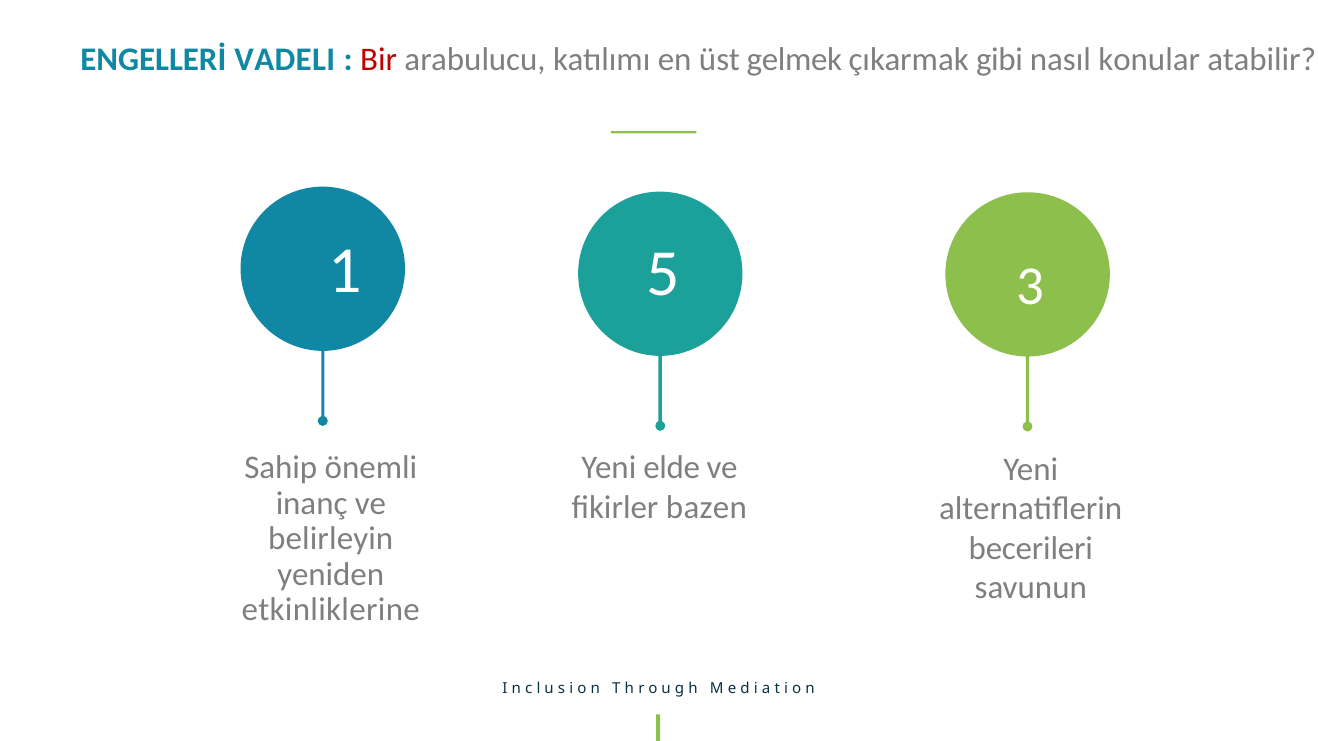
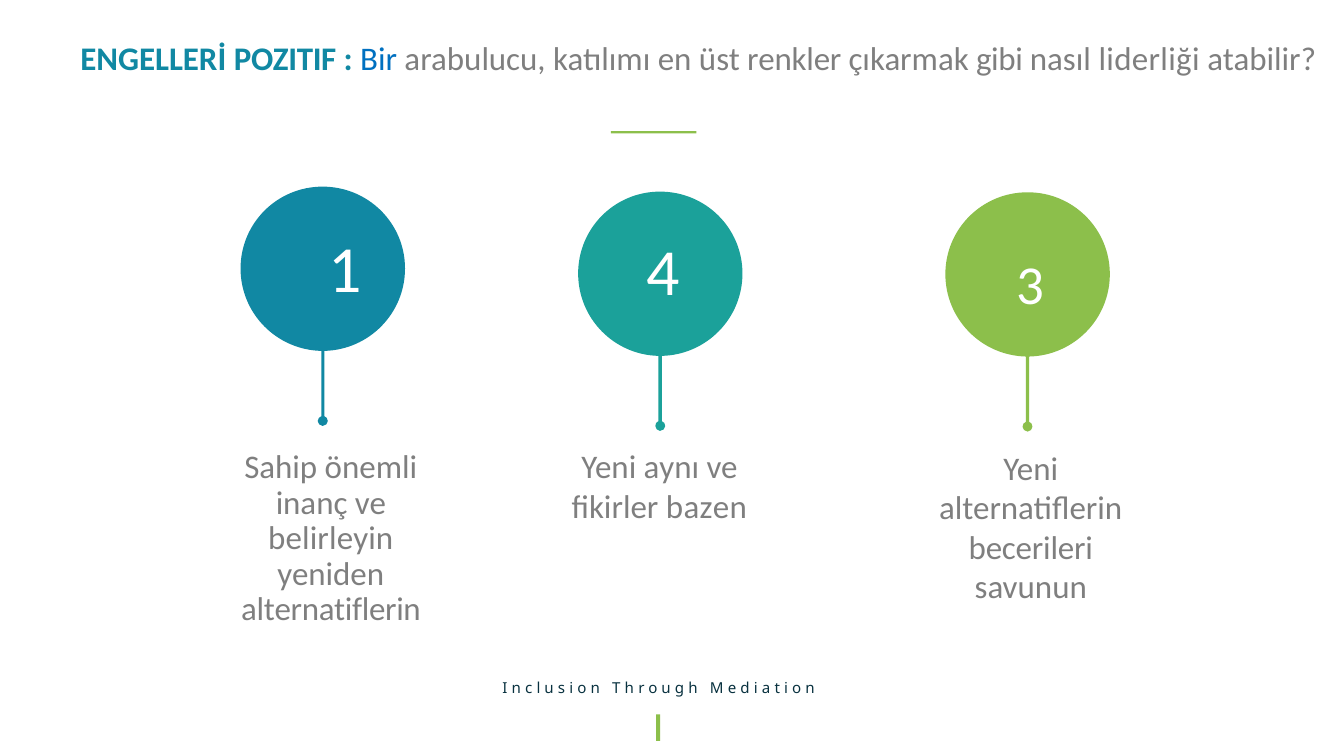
VADELI: VADELI -> POZITIF
Bir colour: red -> blue
gelmek: gelmek -> renkler
konular: konular -> liderliği
5: 5 -> 4
elde: elde -> aynı
etkinliklerine at (331, 610): etkinliklerine -> alternatiflerin
